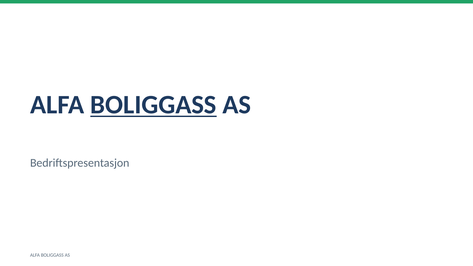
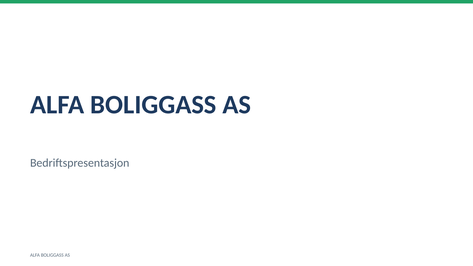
BOLIGGASS at (153, 105) underline: present -> none
